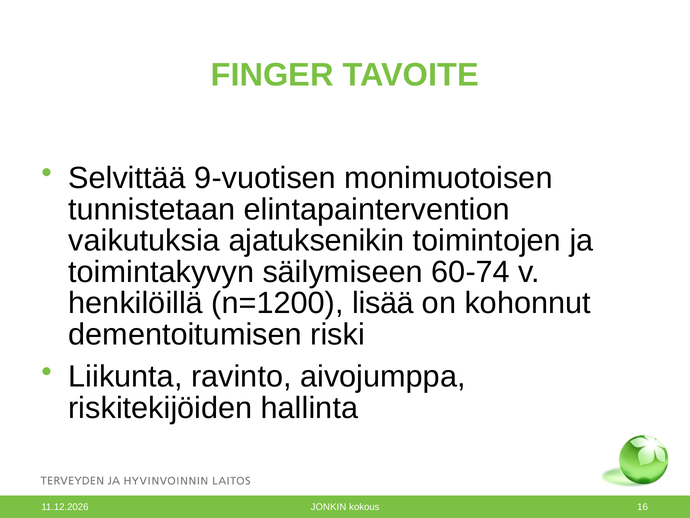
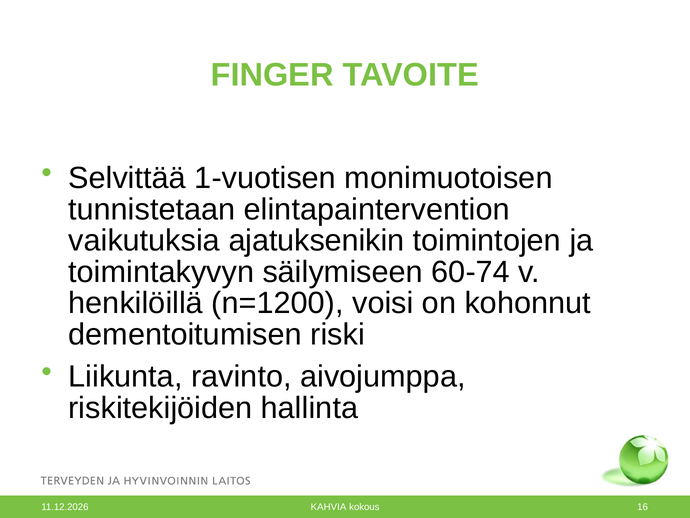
9-vuotisen: 9-vuotisen -> 1-vuotisen
lisää: lisää -> voisi
JONKIN: JONKIN -> KAHVIA
